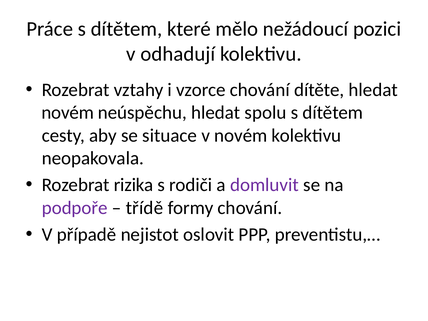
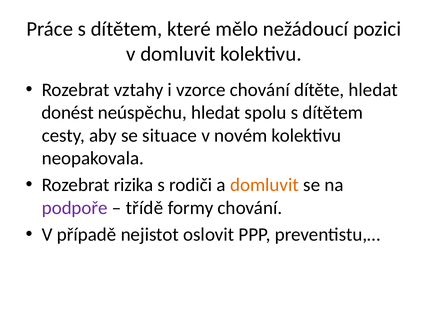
v odhadují: odhadují -> domluvit
novém at (68, 113): novém -> donést
domluvit at (264, 185) colour: purple -> orange
